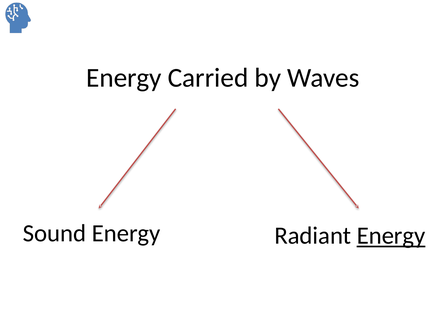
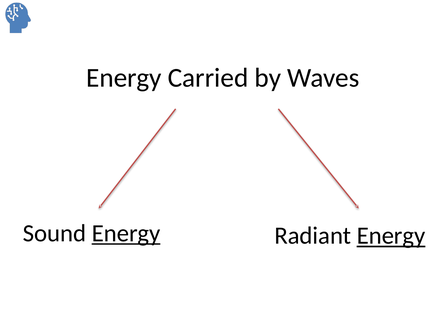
Energy at (126, 233) underline: none -> present
